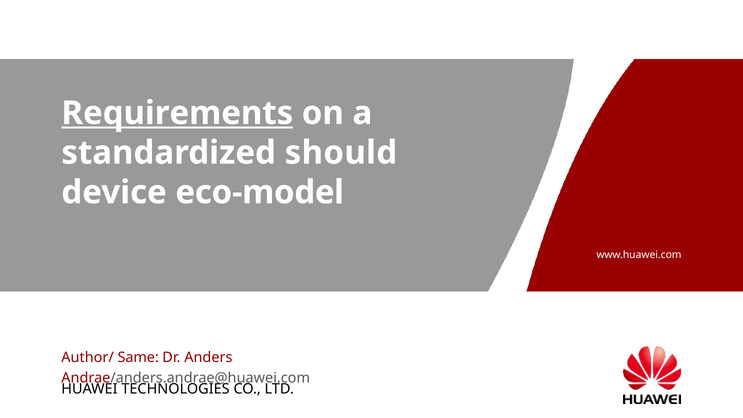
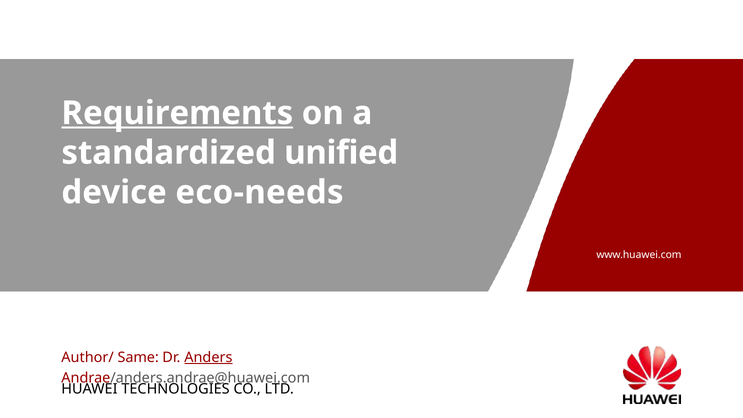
should: should -> unified
eco-model: eco-model -> eco-needs
Anders underline: none -> present
